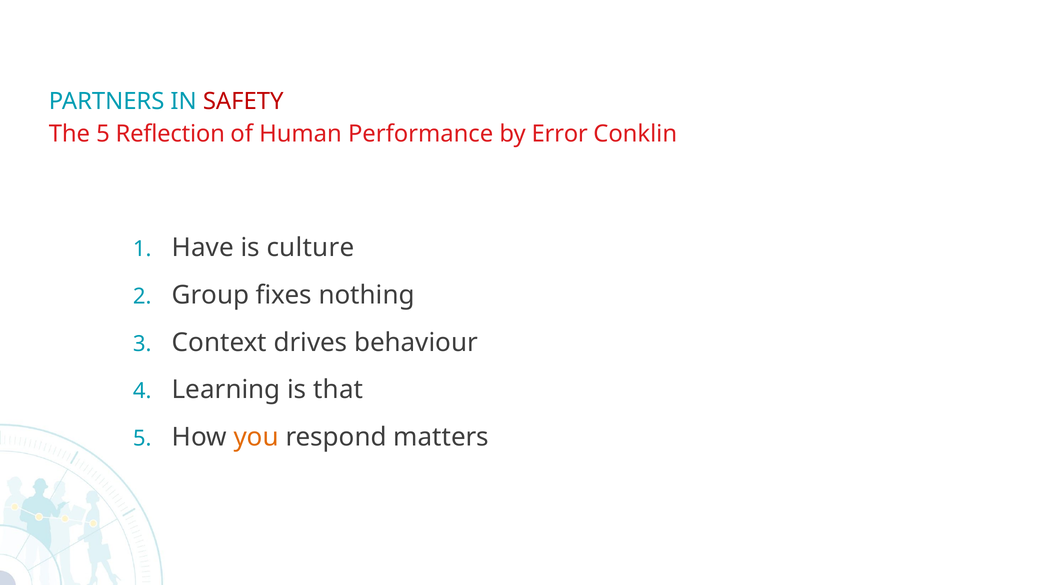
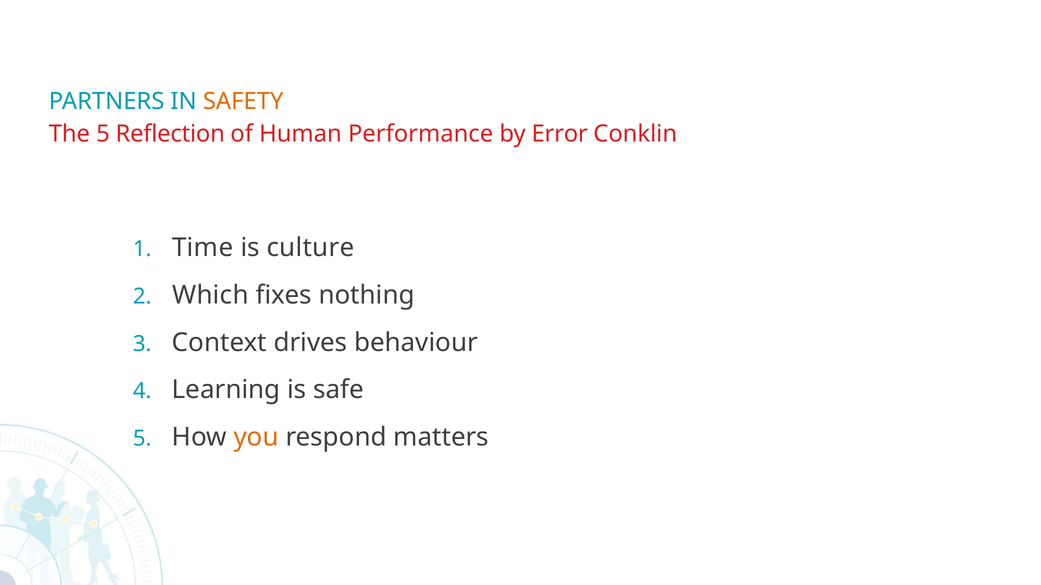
SAFETY colour: red -> orange
Have: Have -> Time
Group: Group -> Which
that: that -> safe
